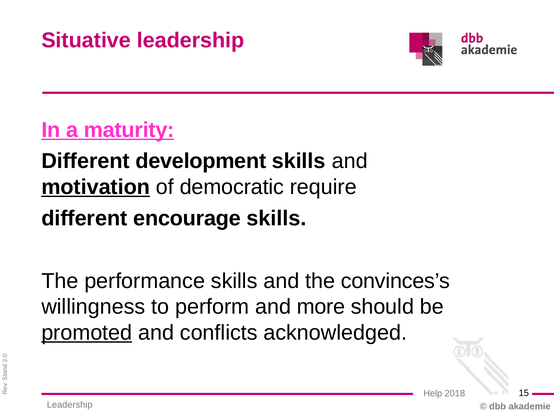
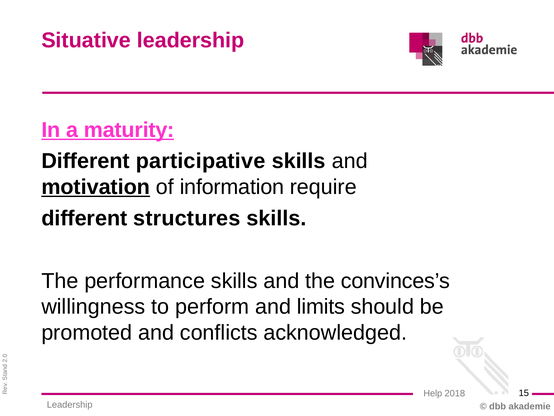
development: development -> participative
democratic: democratic -> information
encourage: encourage -> structures
more: more -> limits
promoted underline: present -> none
